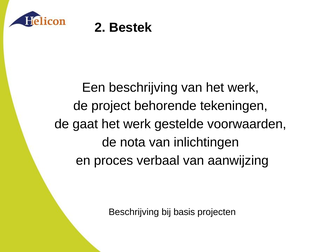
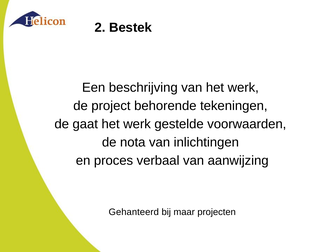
Beschrijving at (134, 212): Beschrijving -> Gehanteerd
basis: basis -> maar
